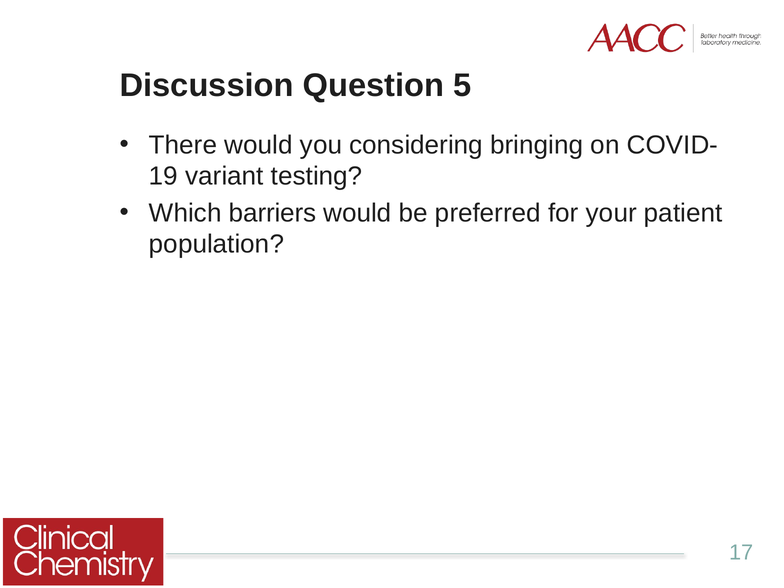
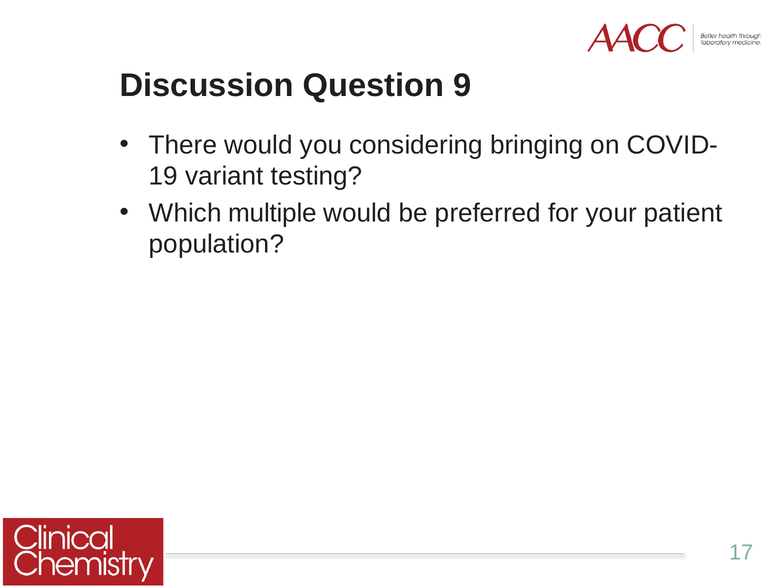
5: 5 -> 9
barriers: barriers -> multiple
